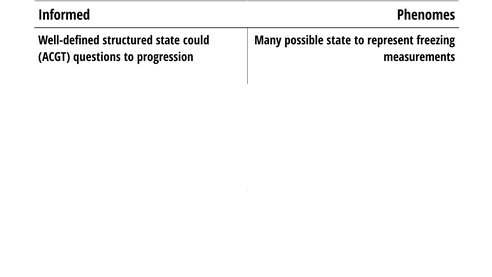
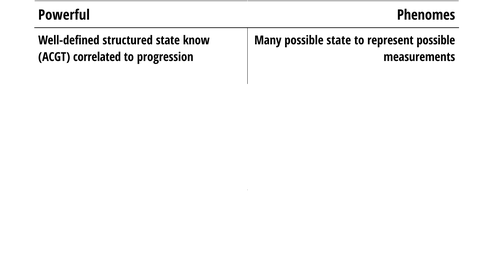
Informed: Informed -> Powerful
could: could -> know
represent freezing: freezing -> possible
questions: questions -> correlated
